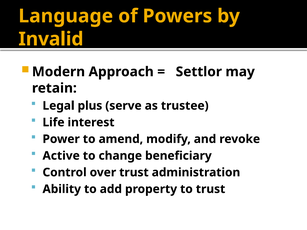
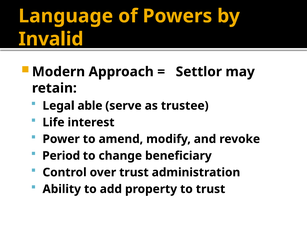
plus: plus -> able
Active: Active -> Period
